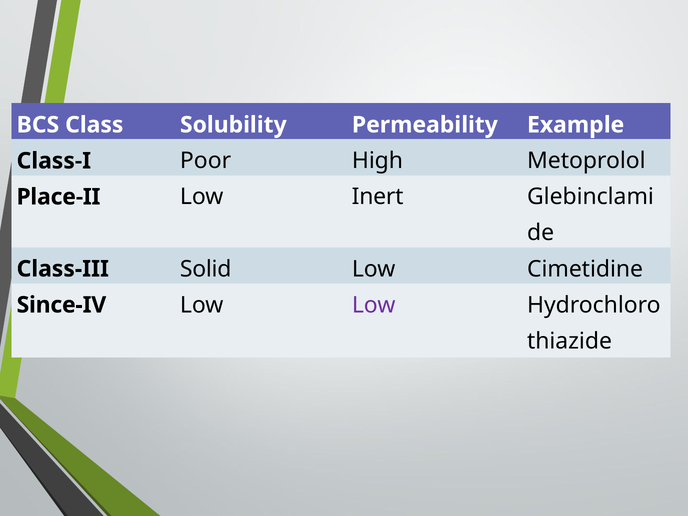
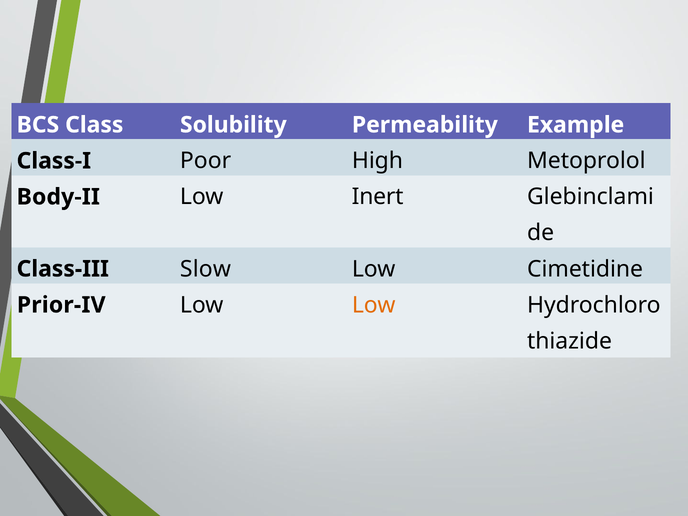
Place-II: Place-II -> Body-II
Solid: Solid -> Slow
Since-IV: Since-IV -> Prior-IV
Low at (374, 305) colour: purple -> orange
